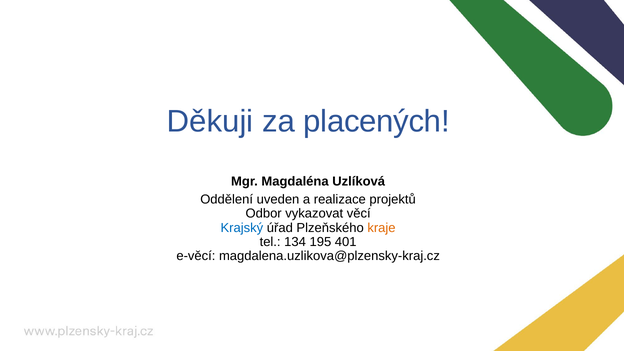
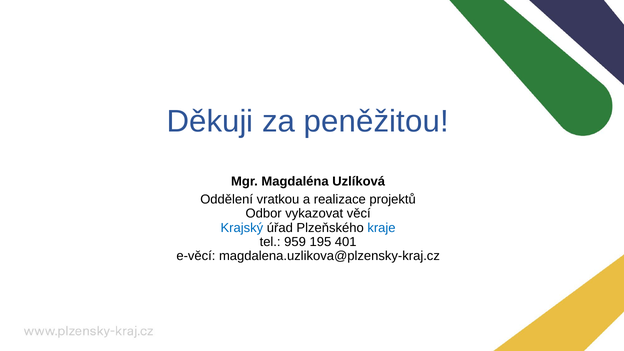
placených: placených -> peněžitou
uveden: uveden -> vratkou
kraje colour: orange -> blue
134: 134 -> 959
